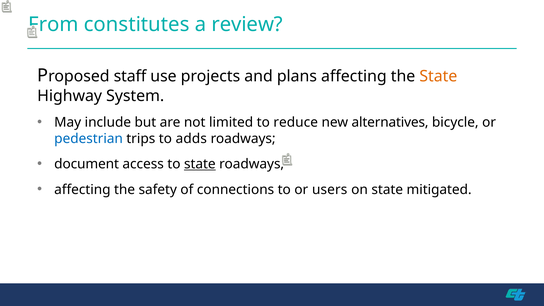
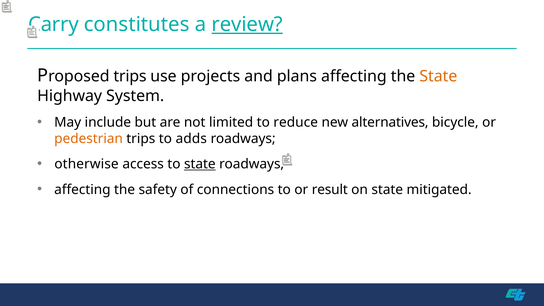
From: From -> Carry
review underline: none -> present
staff at (130, 76): staff -> trips
pedestrian colour: blue -> orange
document: document -> otherwise
users: users -> result
